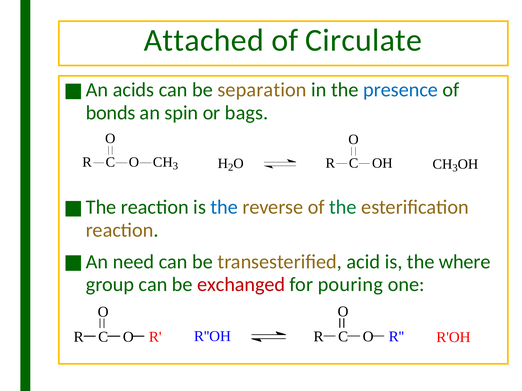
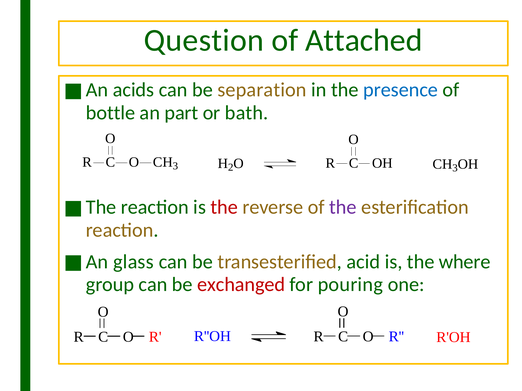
Attached: Attached -> Question
Circulate: Circulate -> Attached
bonds: bonds -> bottle
spin: spin -> part
bags: bags -> bath
the at (224, 208) colour: blue -> red
the at (343, 208) colour: green -> purple
need: need -> glass
